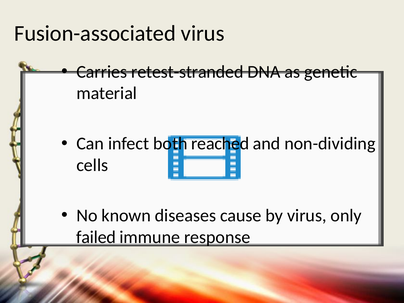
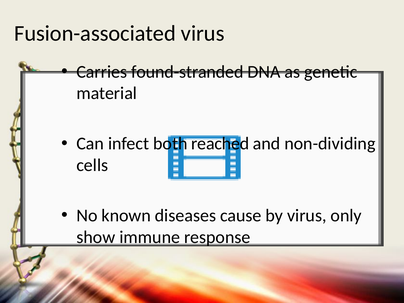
retest-stranded: retest-stranded -> found-stranded
failed: failed -> show
